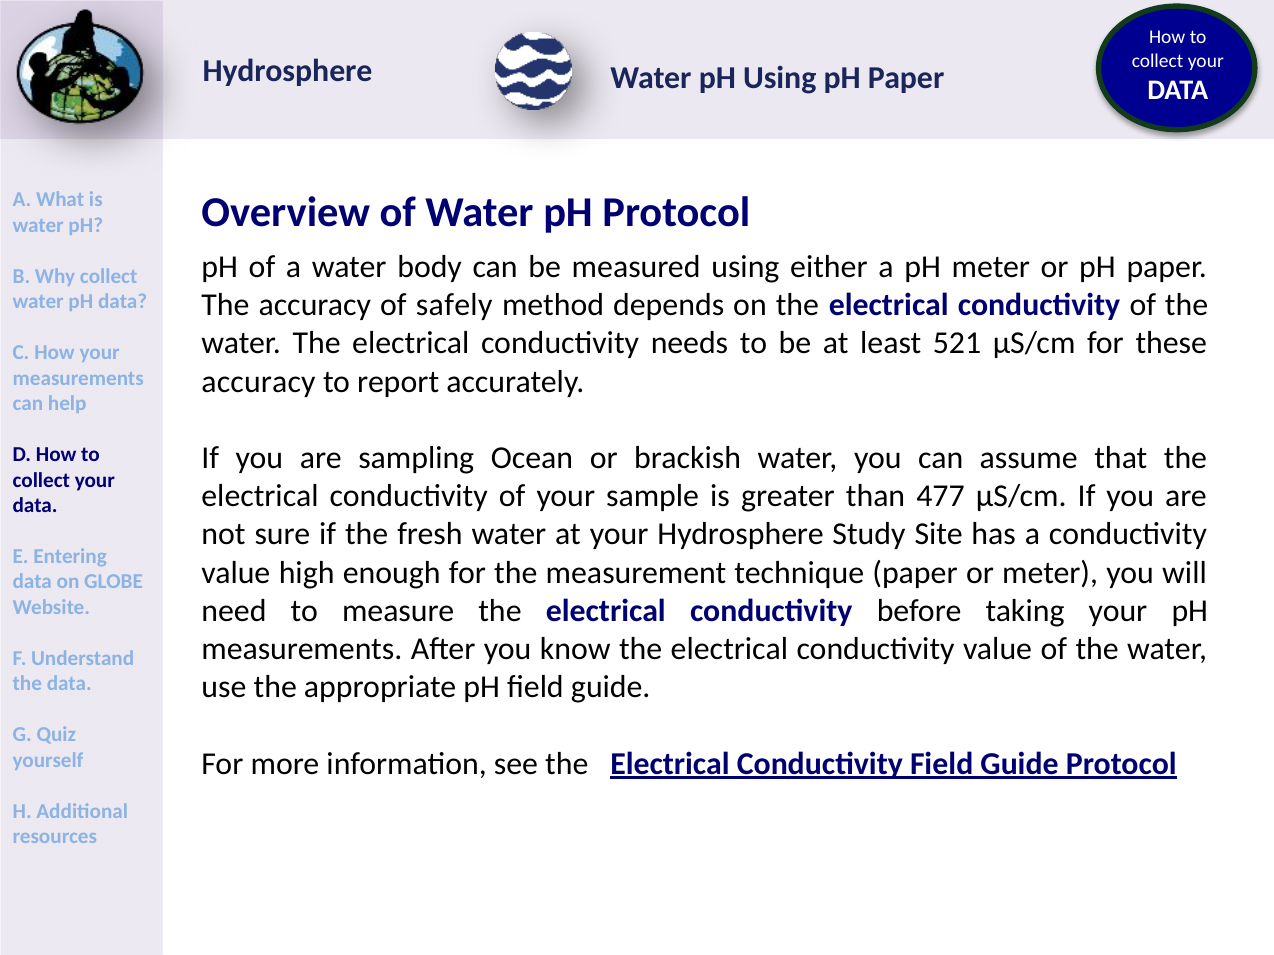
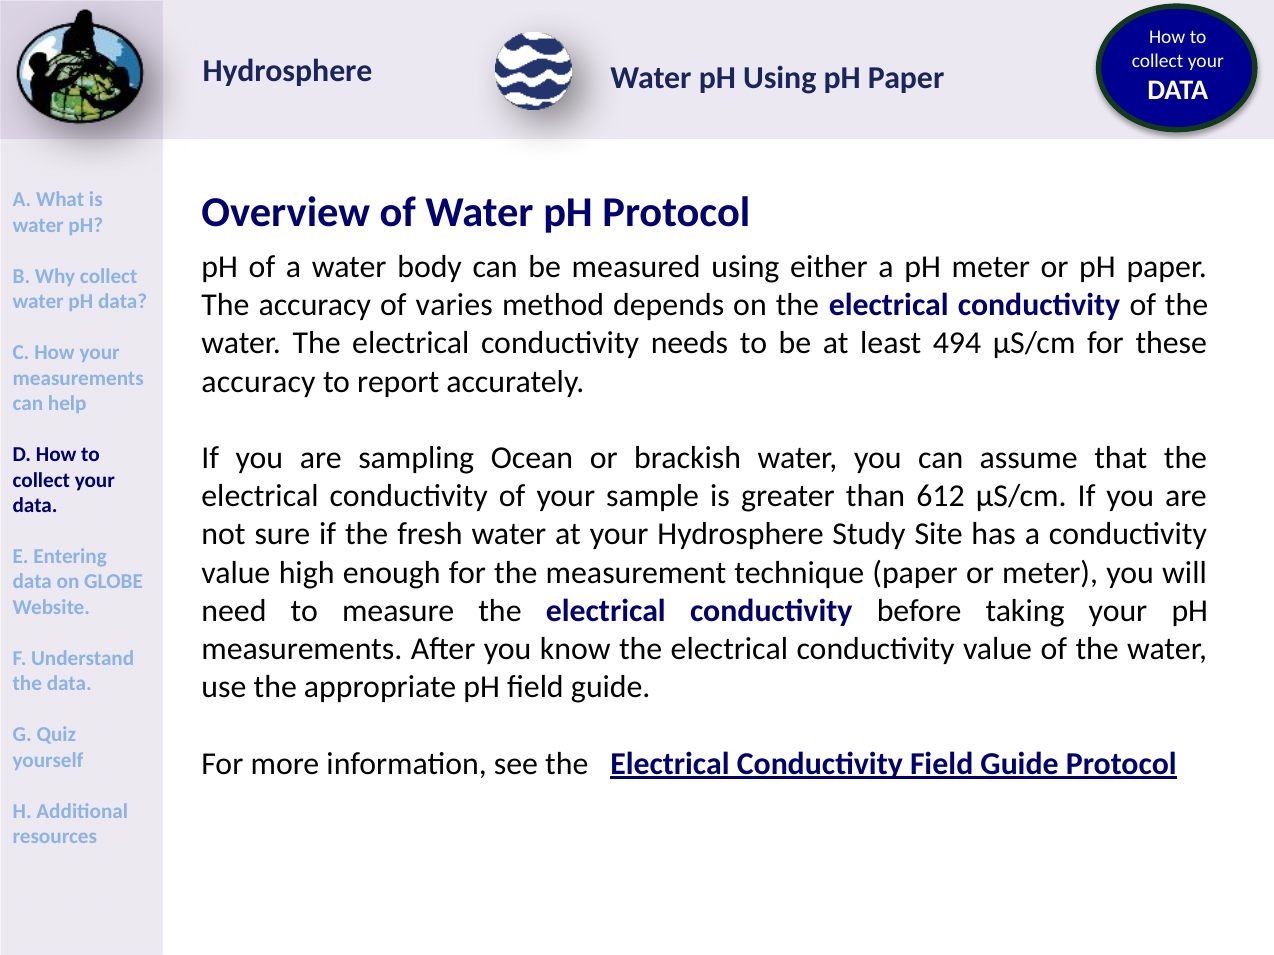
safely: safely -> varies
521: 521 -> 494
477: 477 -> 612
